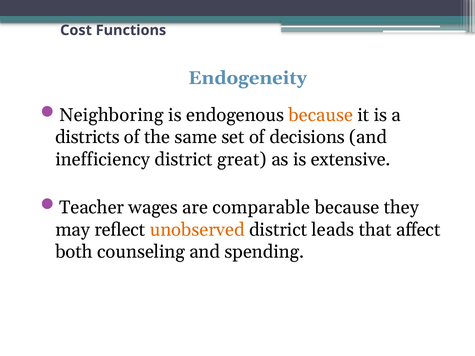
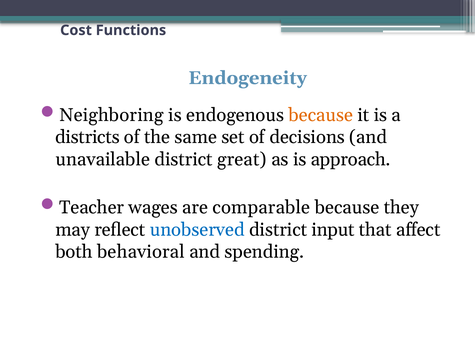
inefficiency: inefficiency -> unavailable
extensive: extensive -> approach
unobserved colour: orange -> blue
leads: leads -> input
counseling: counseling -> behavioral
